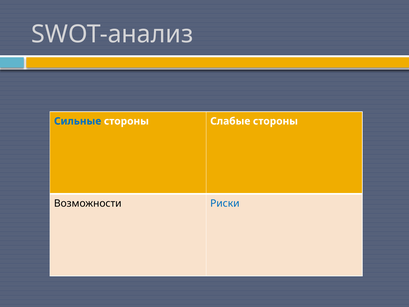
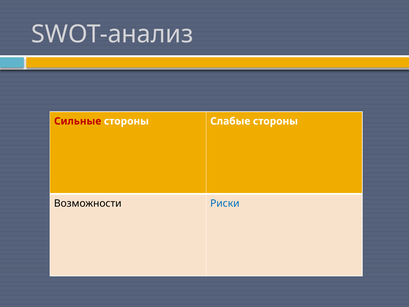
Сильные colour: blue -> red
